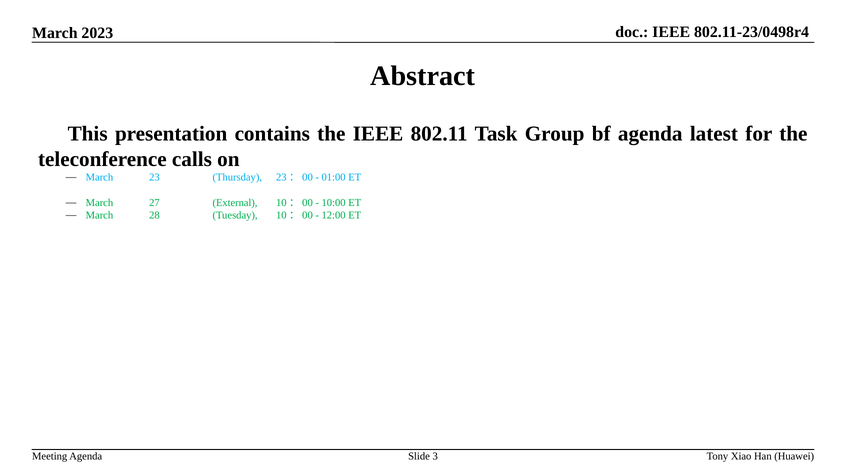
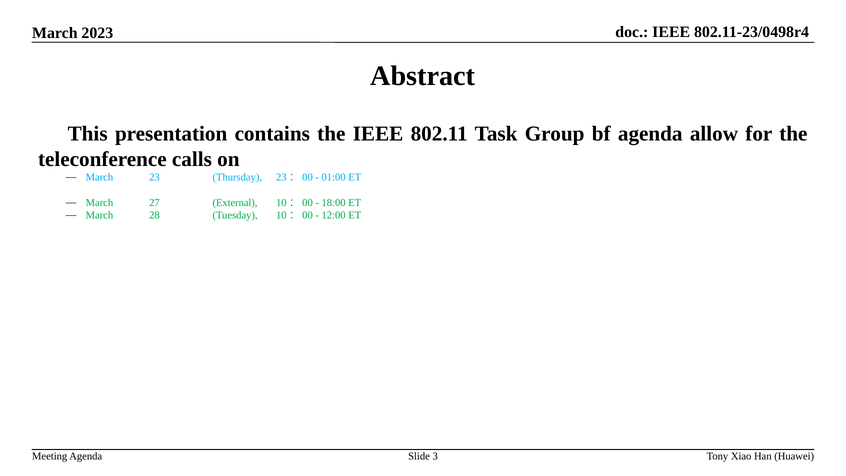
latest: latest -> allow
10:00: 10:00 -> 18:00
